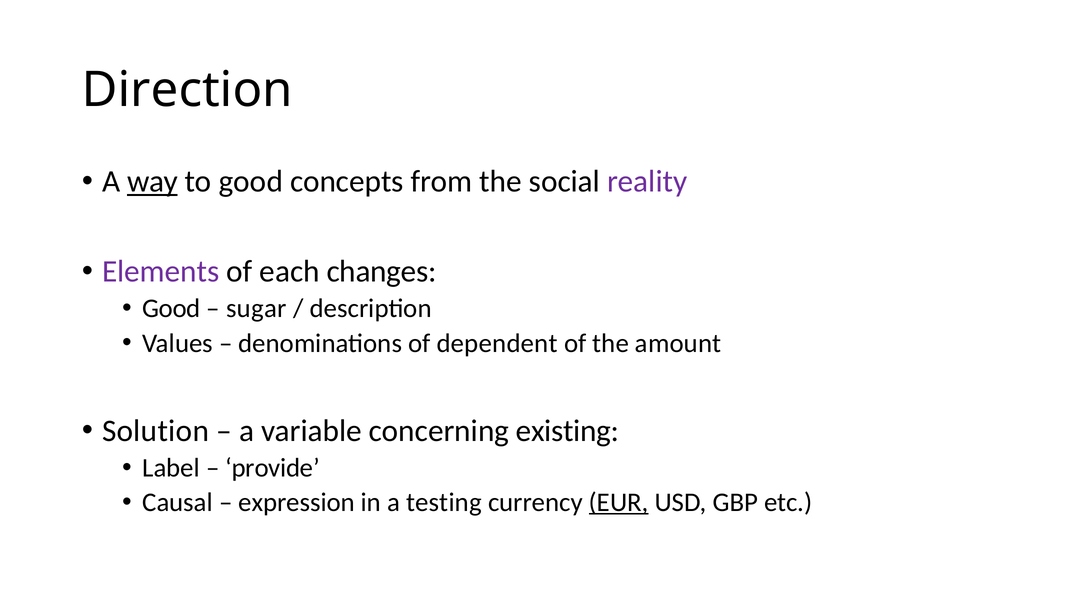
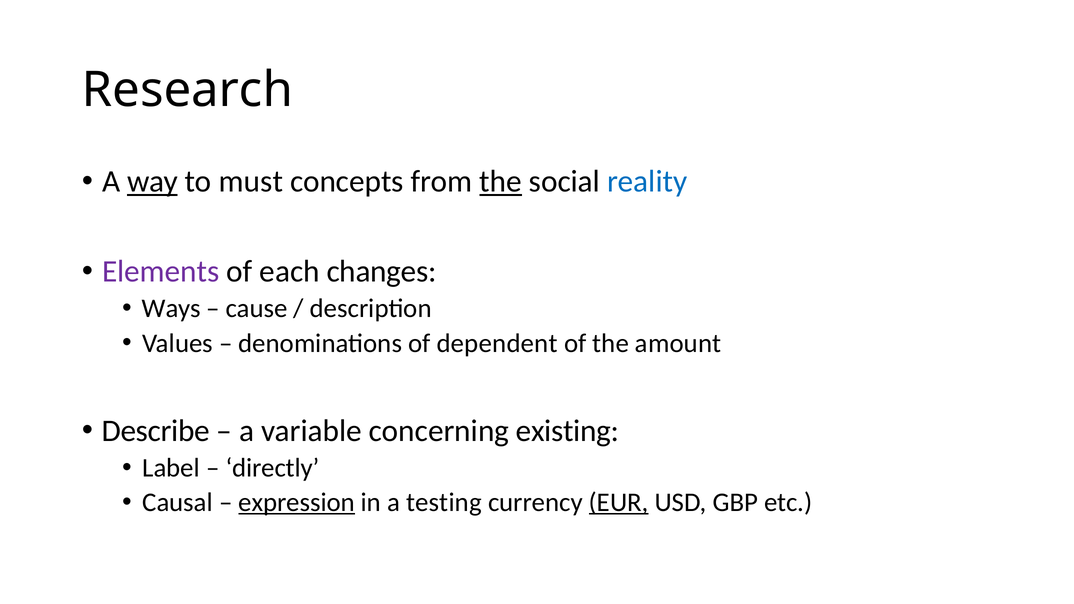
Direction: Direction -> Research
to good: good -> must
the at (501, 182) underline: none -> present
reality colour: purple -> blue
Good at (171, 309): Good -> Ways
sugar: sugar -> cause
Solution: Solution -> Describe
provide: provide -> directly
expression underline: none -> present
